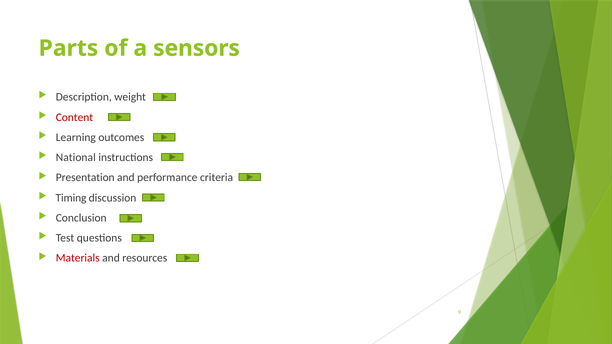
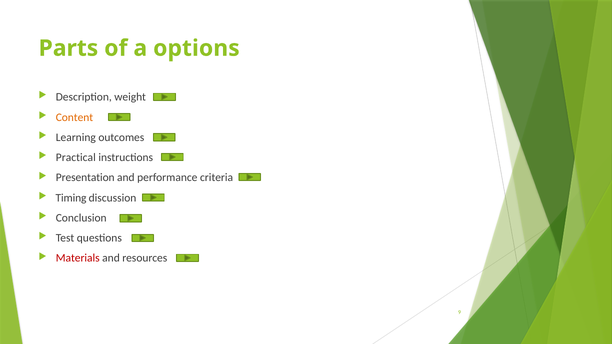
sensors: sensors -> options
Content colour: red -> orange
National: National -> Practical
